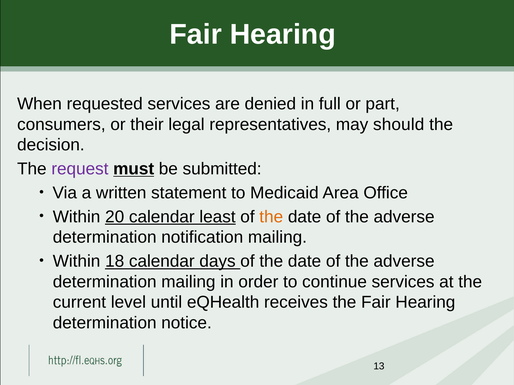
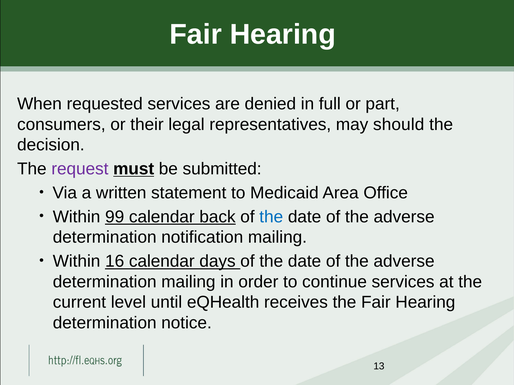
20: 20 -> 99
least: least -> back
the at (271, 217) colour: orange -> blue
18: 18 -> 16
